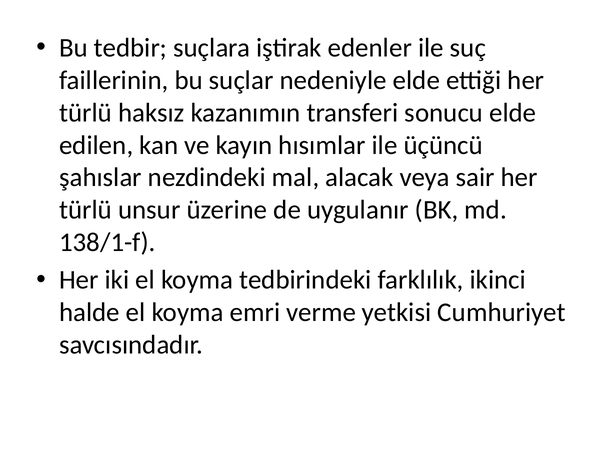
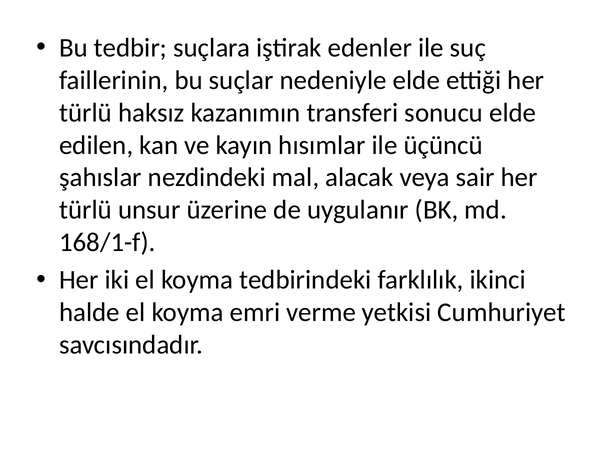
138/1-f: 138/1-f -> 168/1-f
